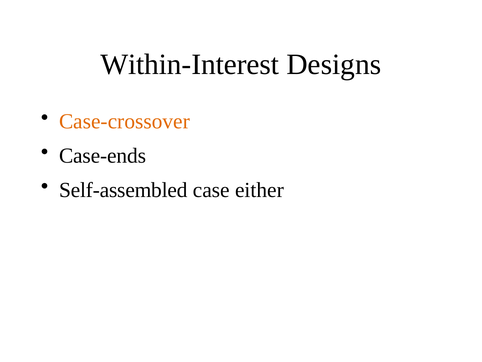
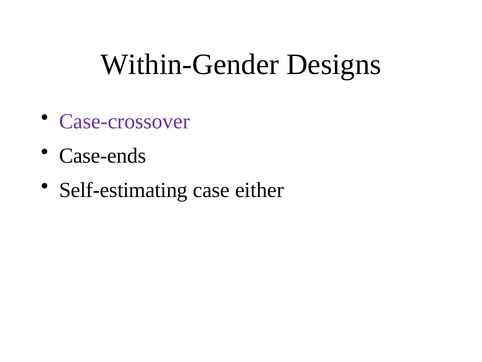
Within-Interest: Within-Interest -> Within-Gender
Case-crossover colour: orange -> purple
Self-assembled: Self-assembled -> Self-estimating
